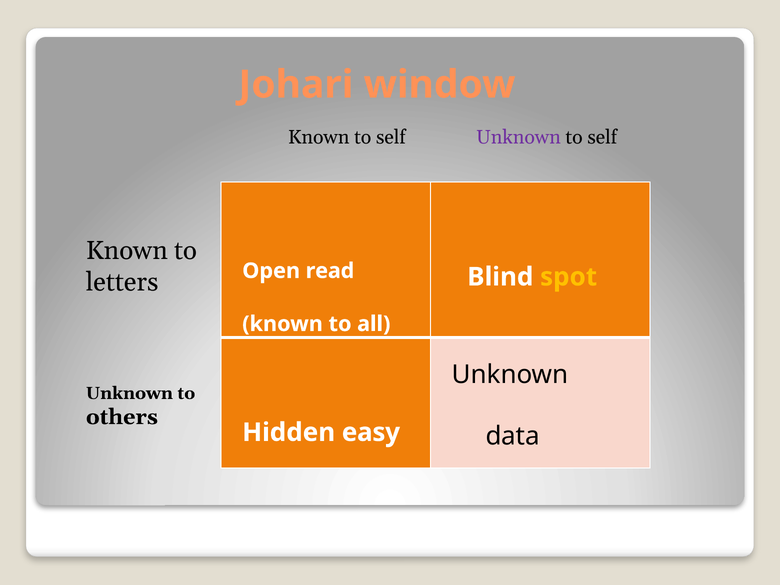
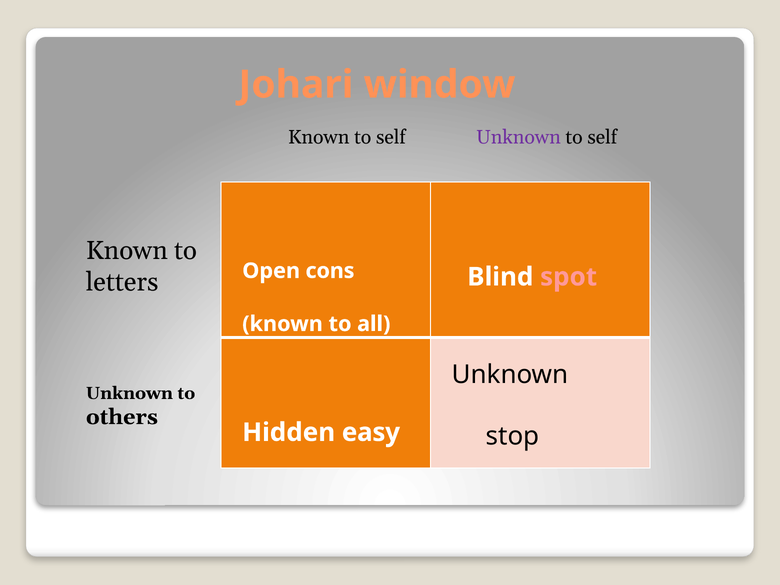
read: read -> cons
spot colour: yellow -> pink
data: data -> stop
